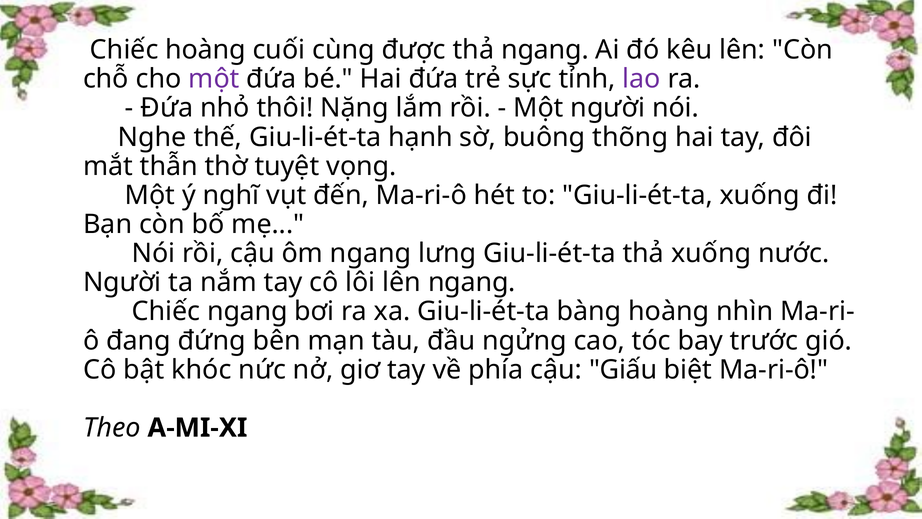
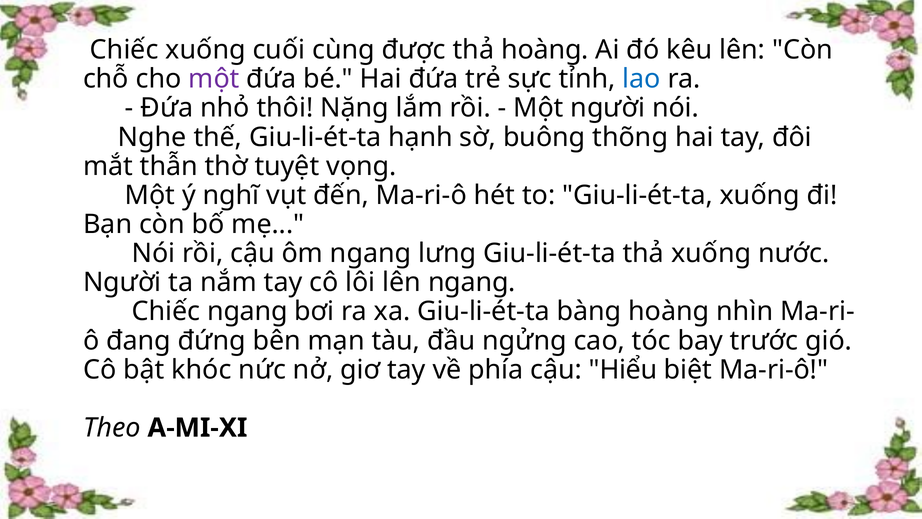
Chiếc hoàng: hoàng -> xuống
thả ngang: ngang -> hoàng
lao colour: purple -> blue
Giấu: Giấu -> Hiểu
